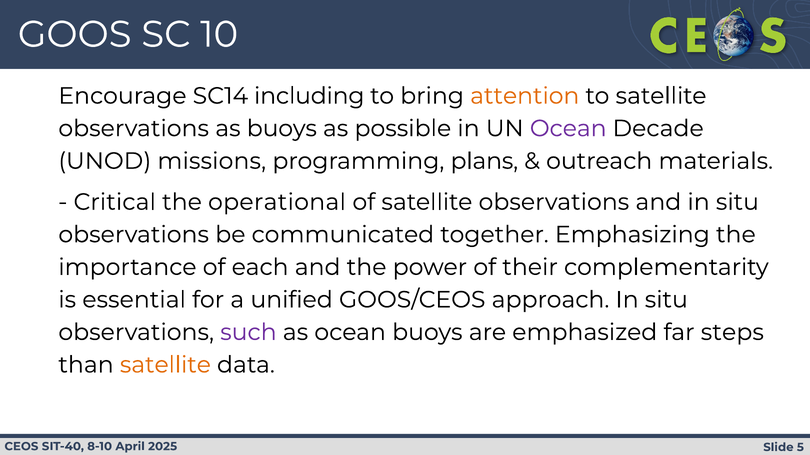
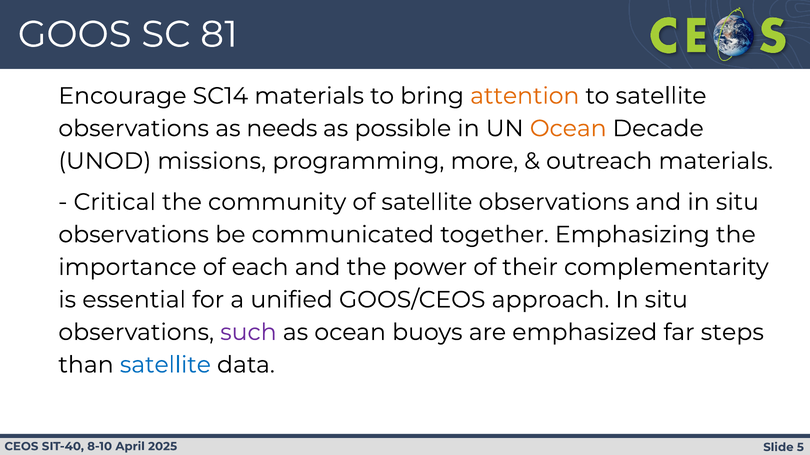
10: 10 -> 81
SC14 including: including -> materials
as buoys: buoys -> needs
Ocean at (568, 129) colour: purple -> orange
plans: plans -> more
operational: operational -> community
satellite at (165, 365) colour: orange -> blue
